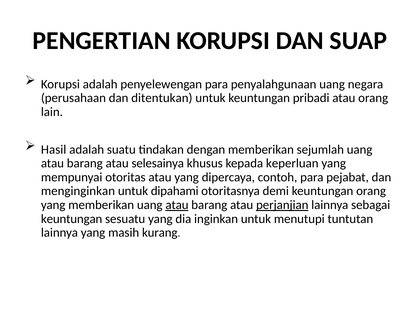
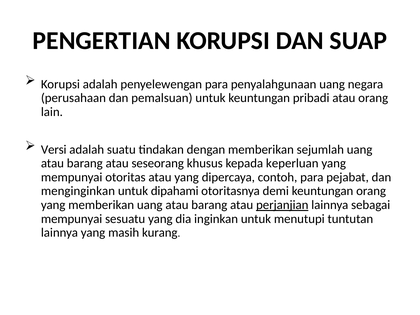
ditentukan: ditentukan -> pemalsuan
Hasil: Hasil -> Versi
selesainya: selesainya -> seseorang
atau at (177, 205) underline: present -> none
keuntungan at (72, 219): keuntungan -> mempunyai
